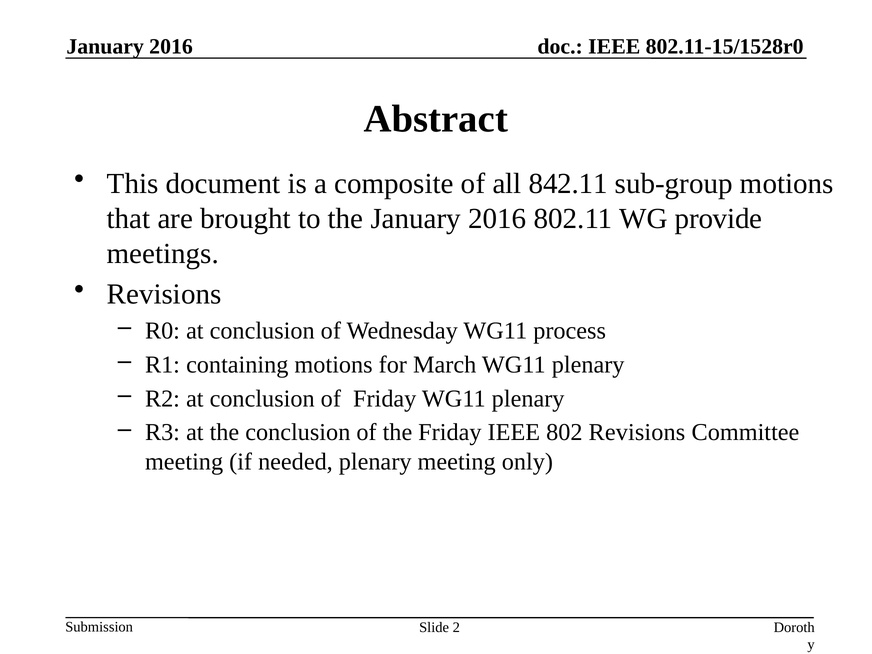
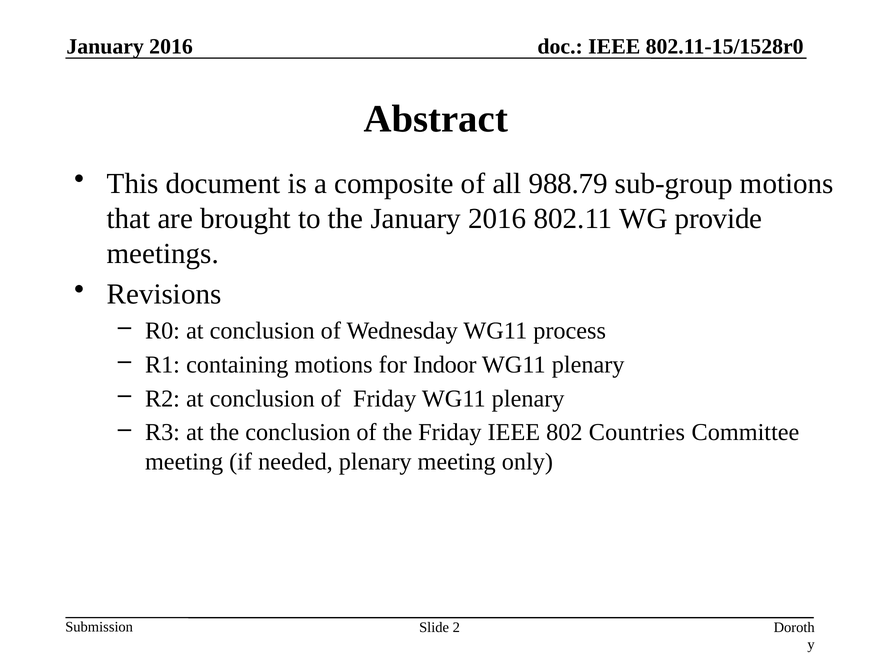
842.11: 842.11 -> 988.79
March: March -> Indoor
802 Revisions: Revisions -> Countries
